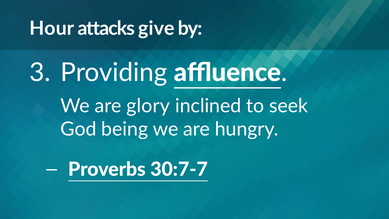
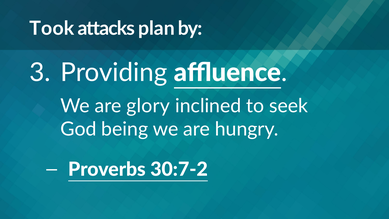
Hour: Hour -> Took
give: give -> plan
30:7-7: 30:7-7 -> 30:7-2
